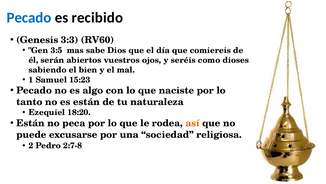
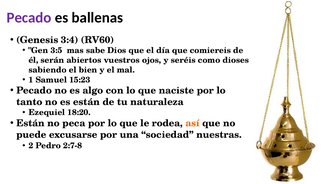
Pecado at (29, 18) colour: blue -> purple
recibido: recibido -> ballenas
3:3: 3:3 -> 3:4
religiosa: religiosa -> nuestras
